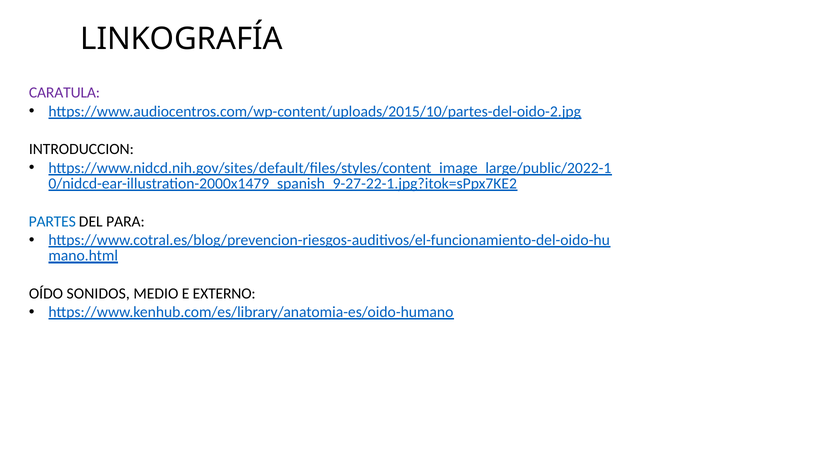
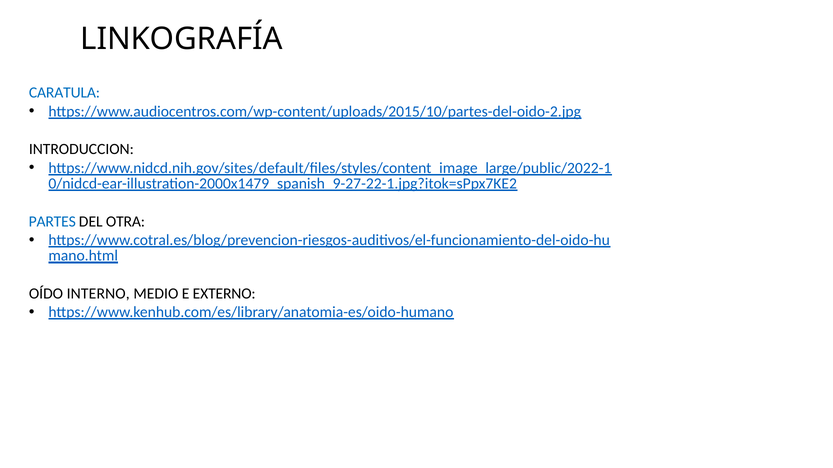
CARATULA colour: purple -> blue
PARA: PARA -> OTRA
SONIDOS: SONIDOS -> INTERNO
